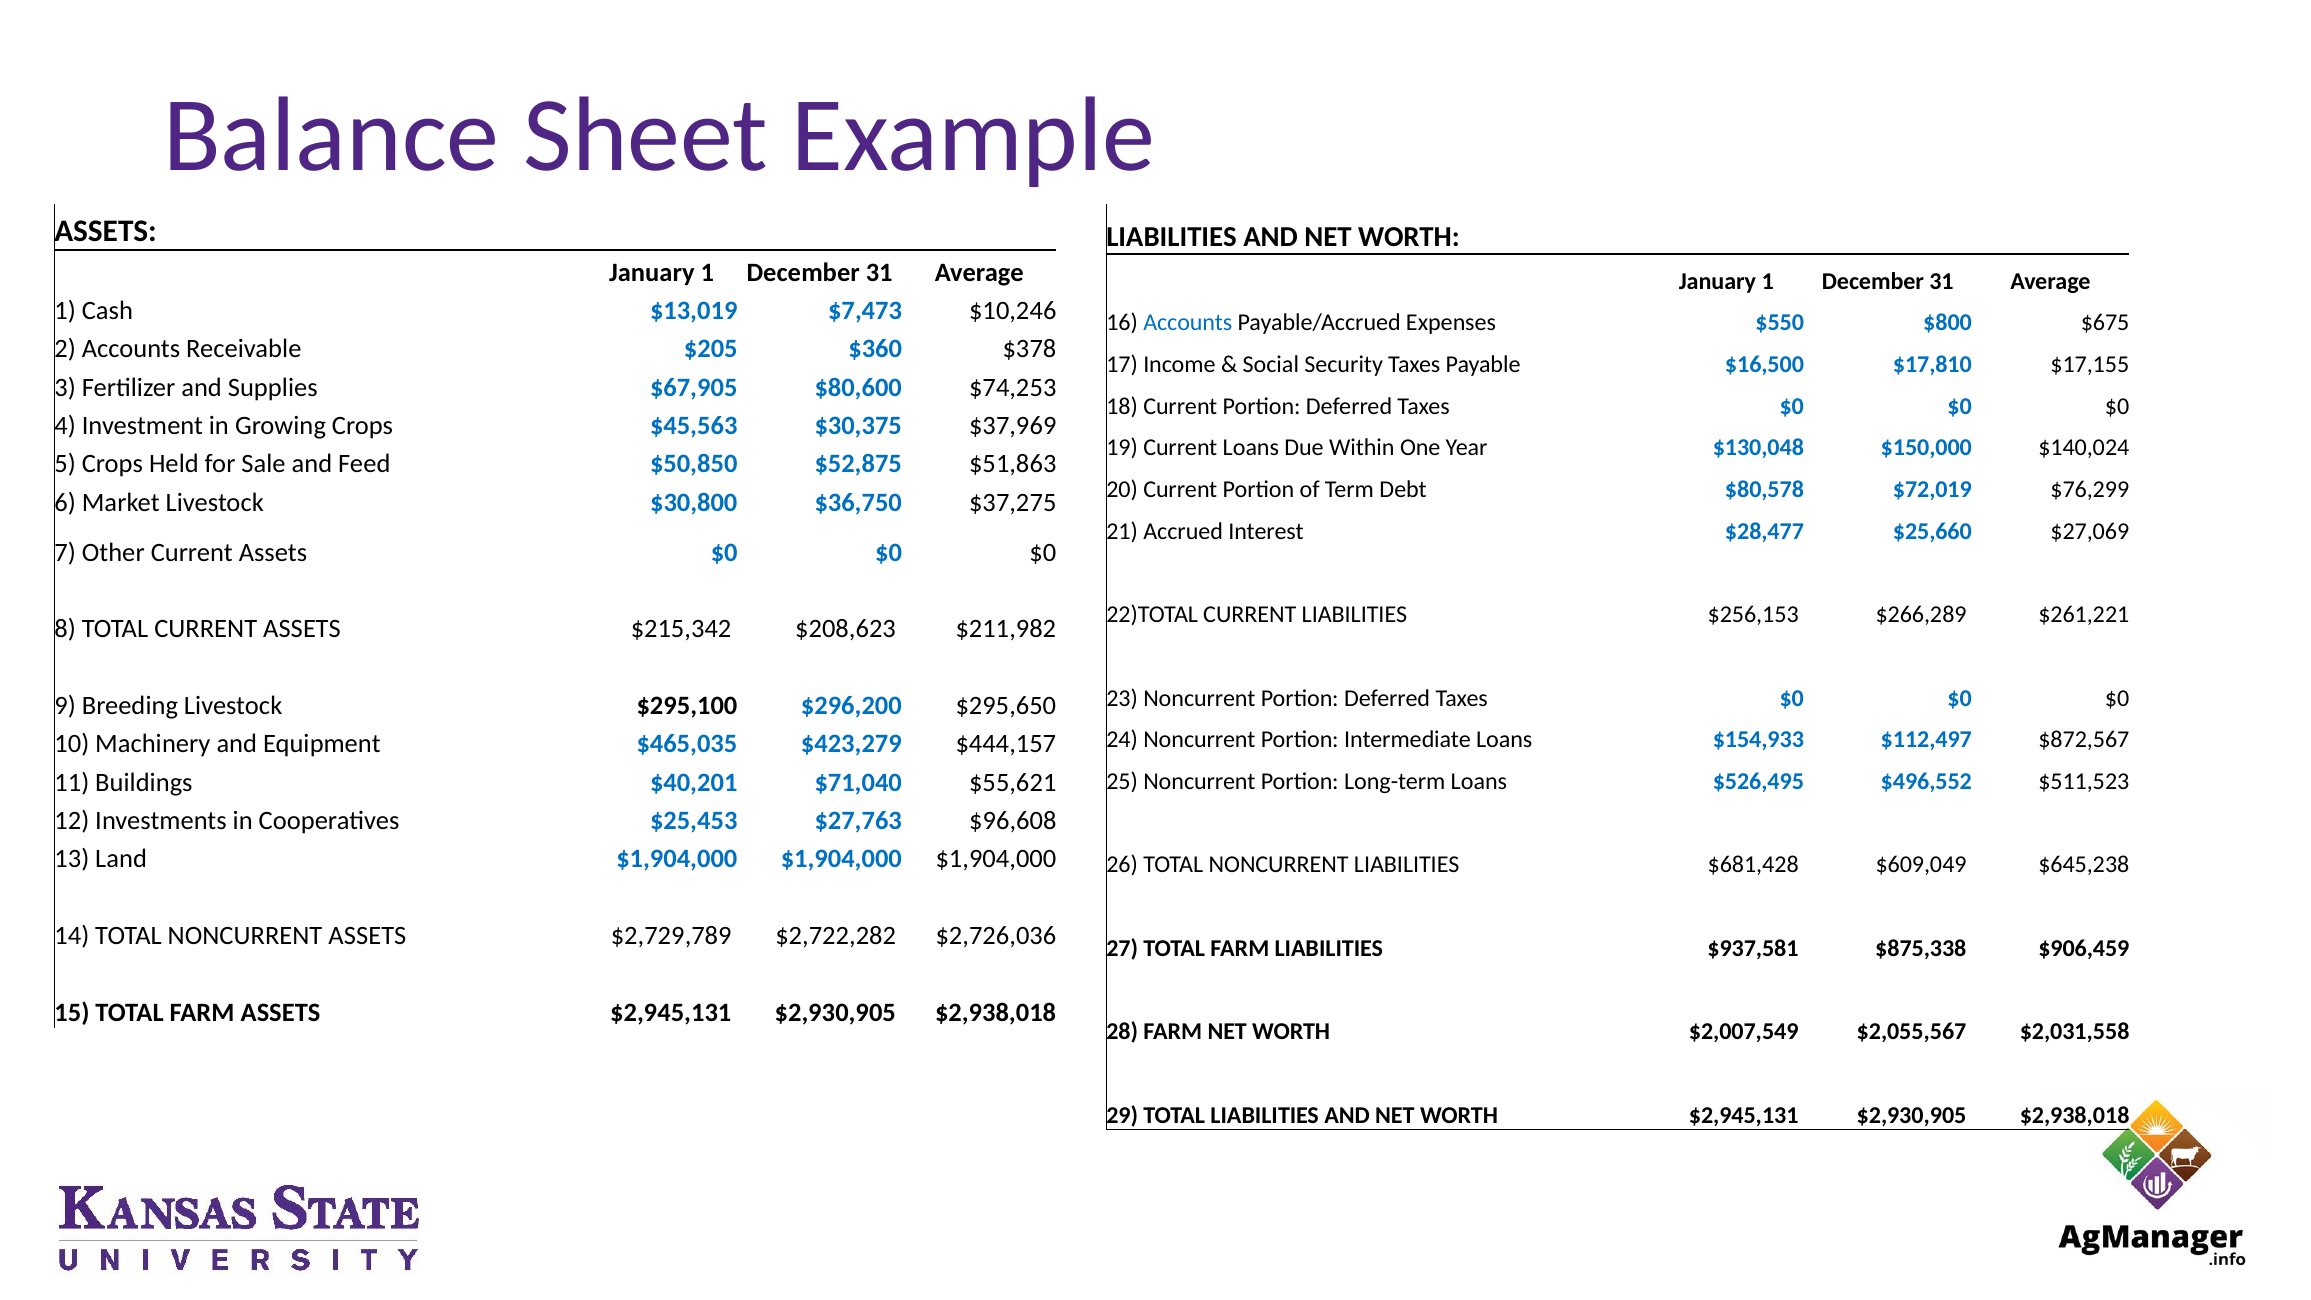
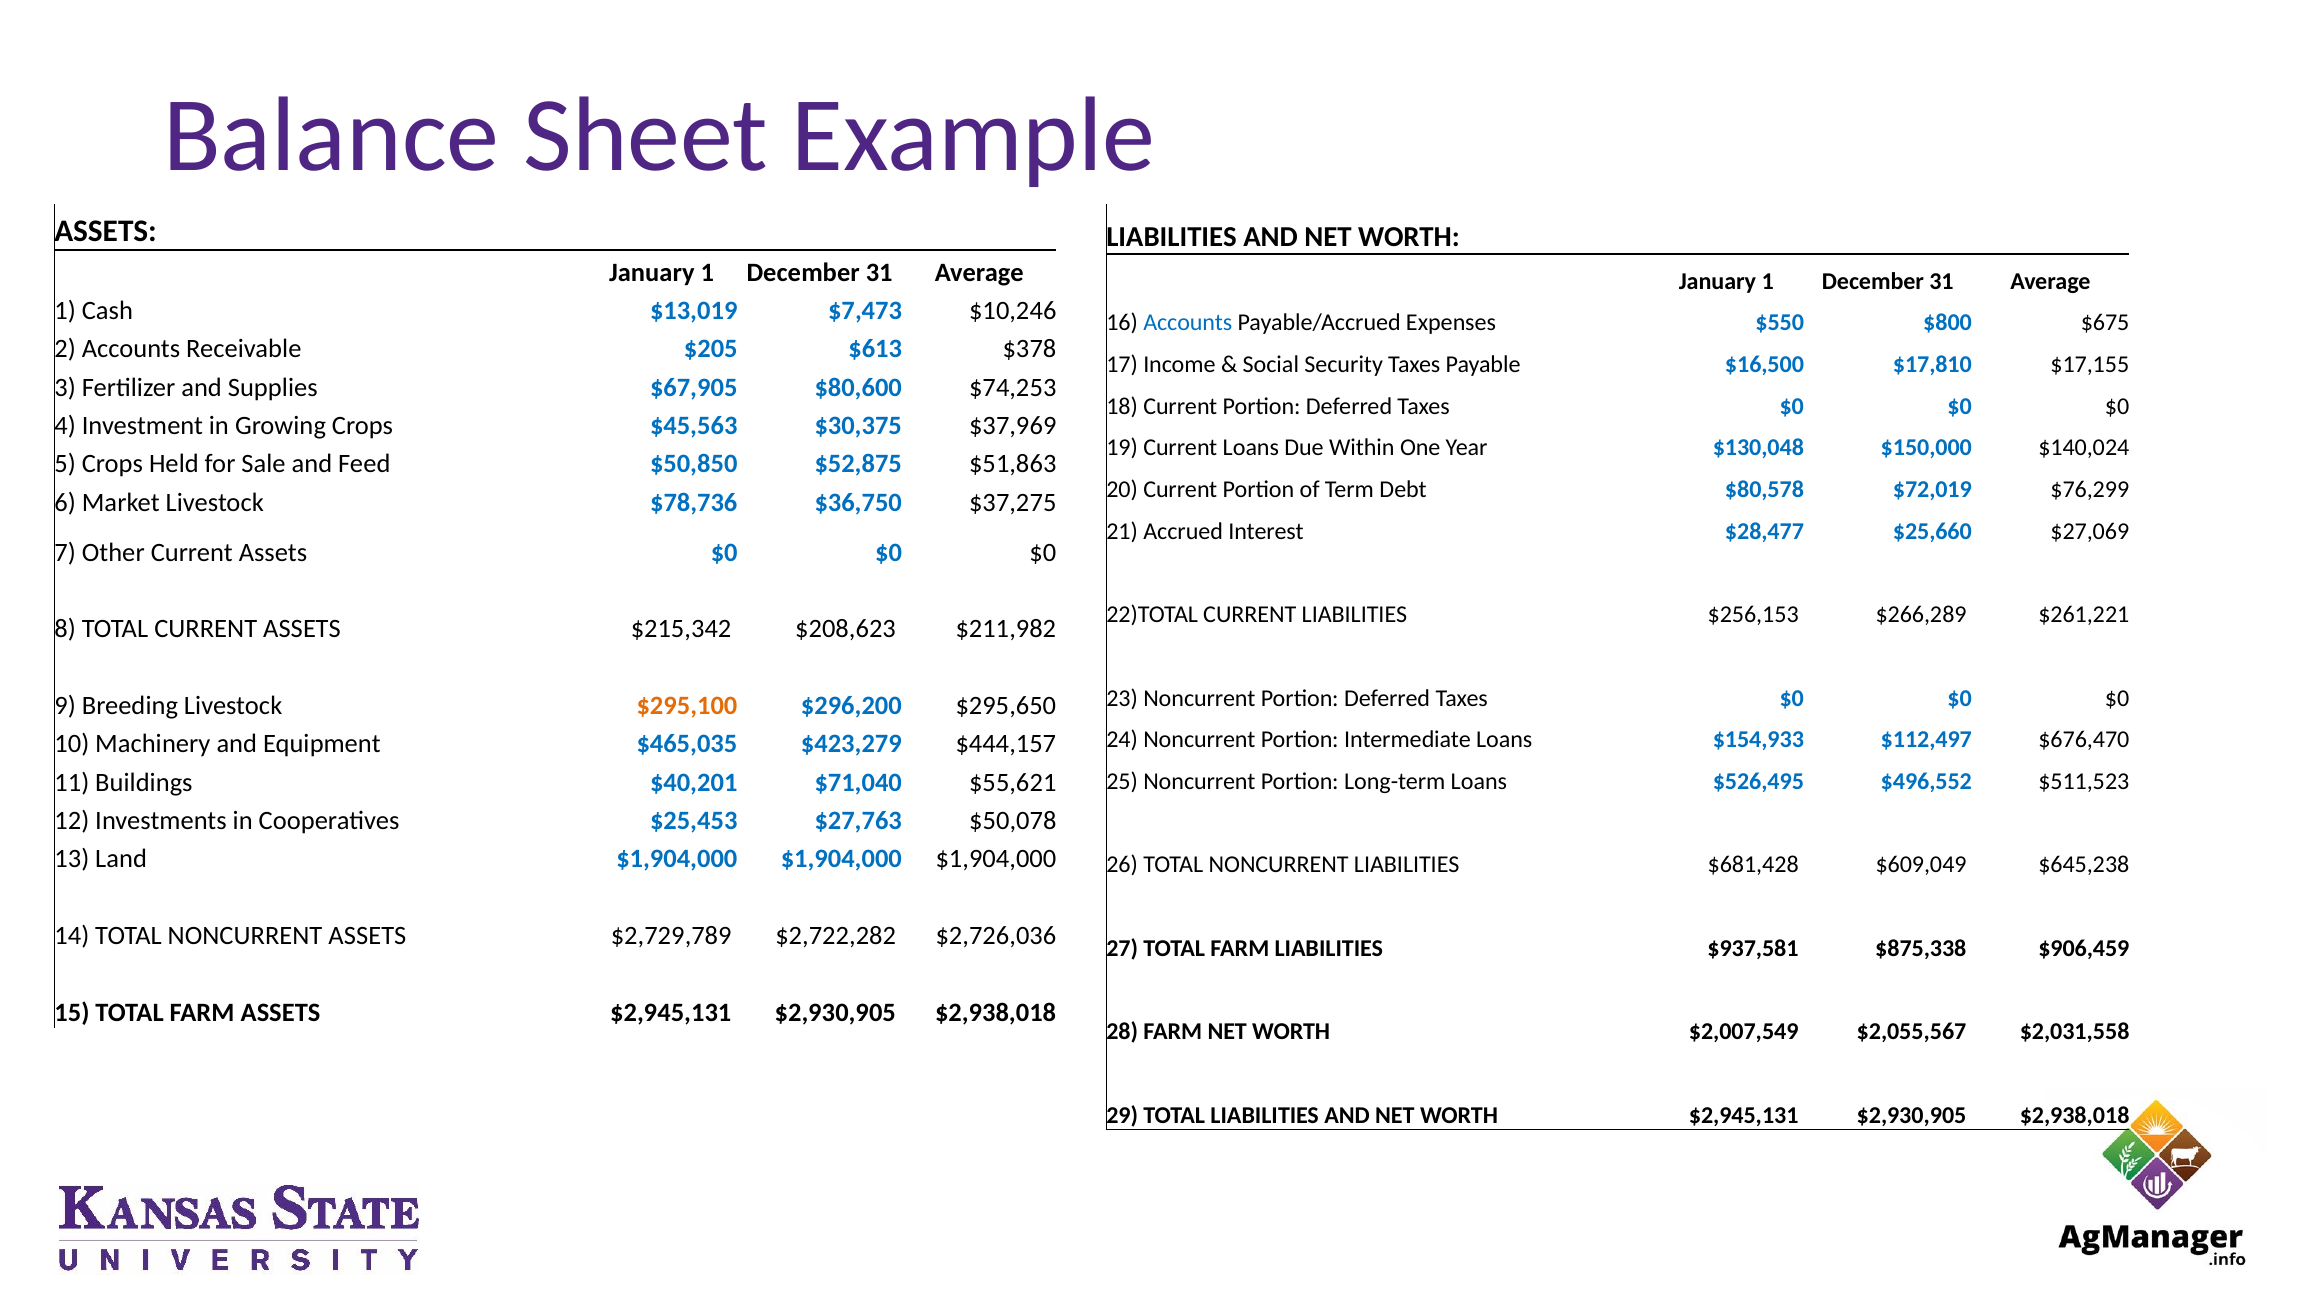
$360: $360 -> $613
$30,800: $30,800 -> $78,736
$295,100 colour: black -> orange
$872,567: $872,567 -> $676,470
$96,608: $96,608 -> $50,078
